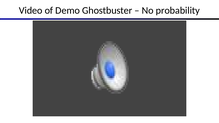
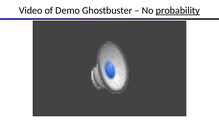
probability underline: none -> present
